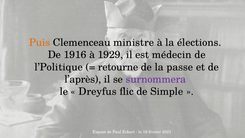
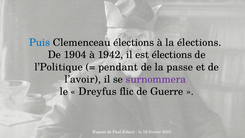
Puis colour: orange -> blue
Clemenceau ministre: ministre -> élections
1916: 1916 -> 1904
1929: 1929 -> 1942
est médecin: médecin -> élections
retourne: retourne -> pendant
l’après: l’après -> l’avoir
Simple: Simple -> Guerre
